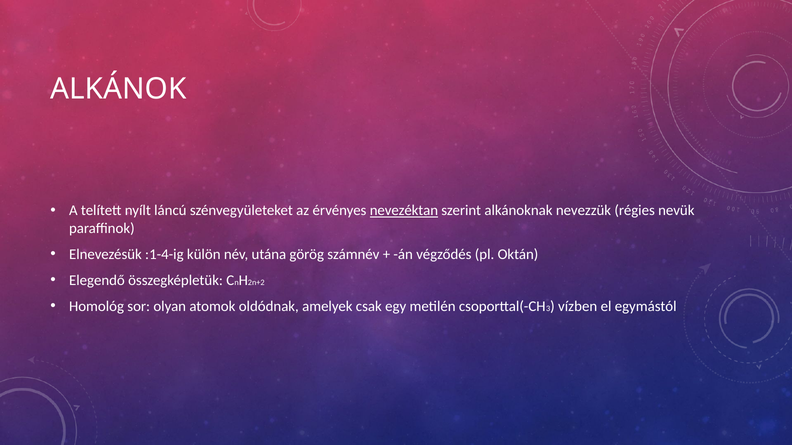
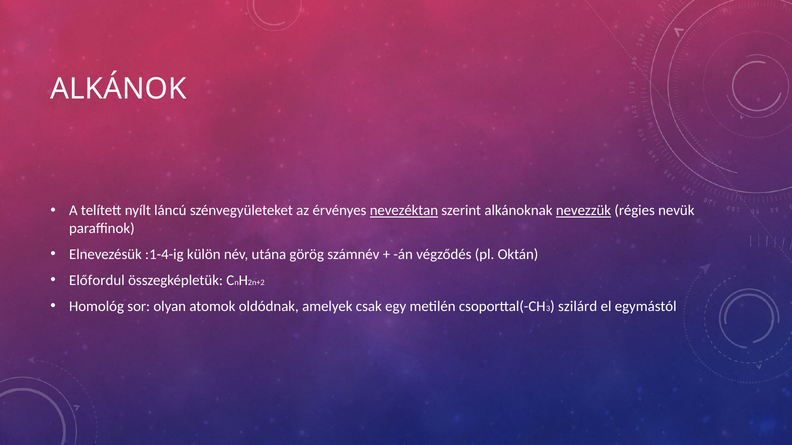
nevezzük underline: none -> present
Elegendő: Elegendő -> Előfordul
vízben: vízben -> szilárd
